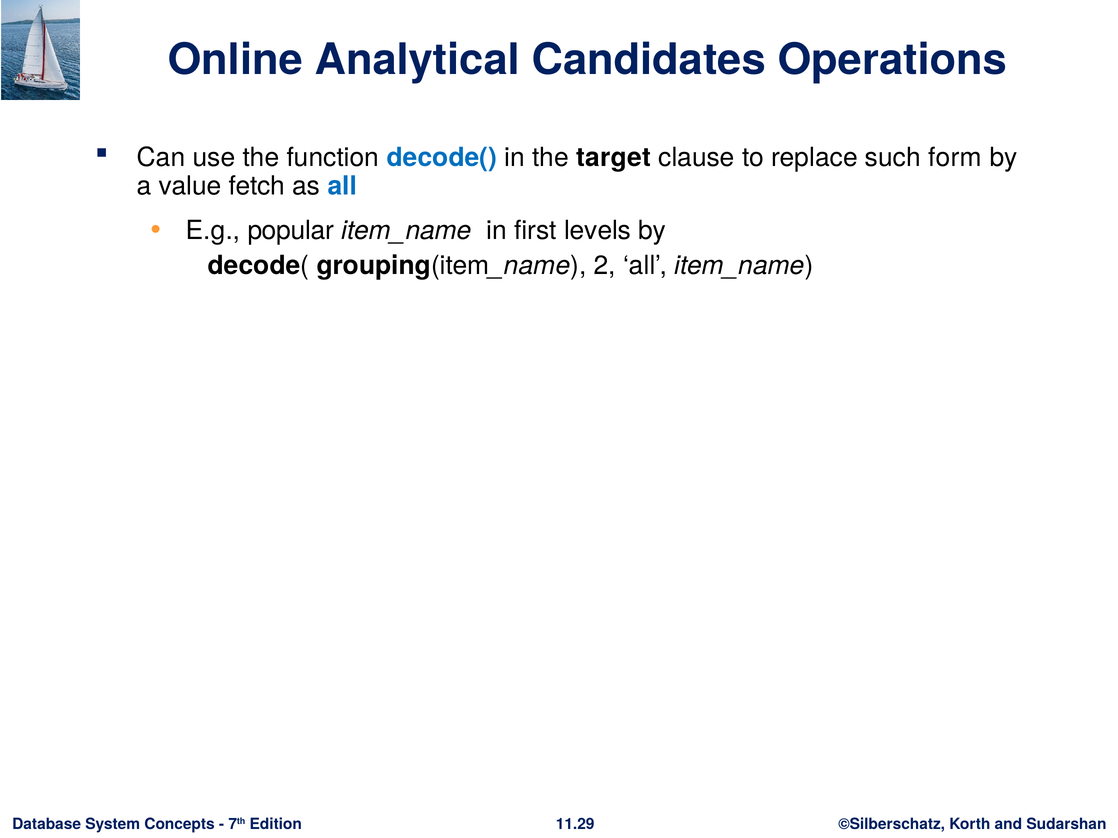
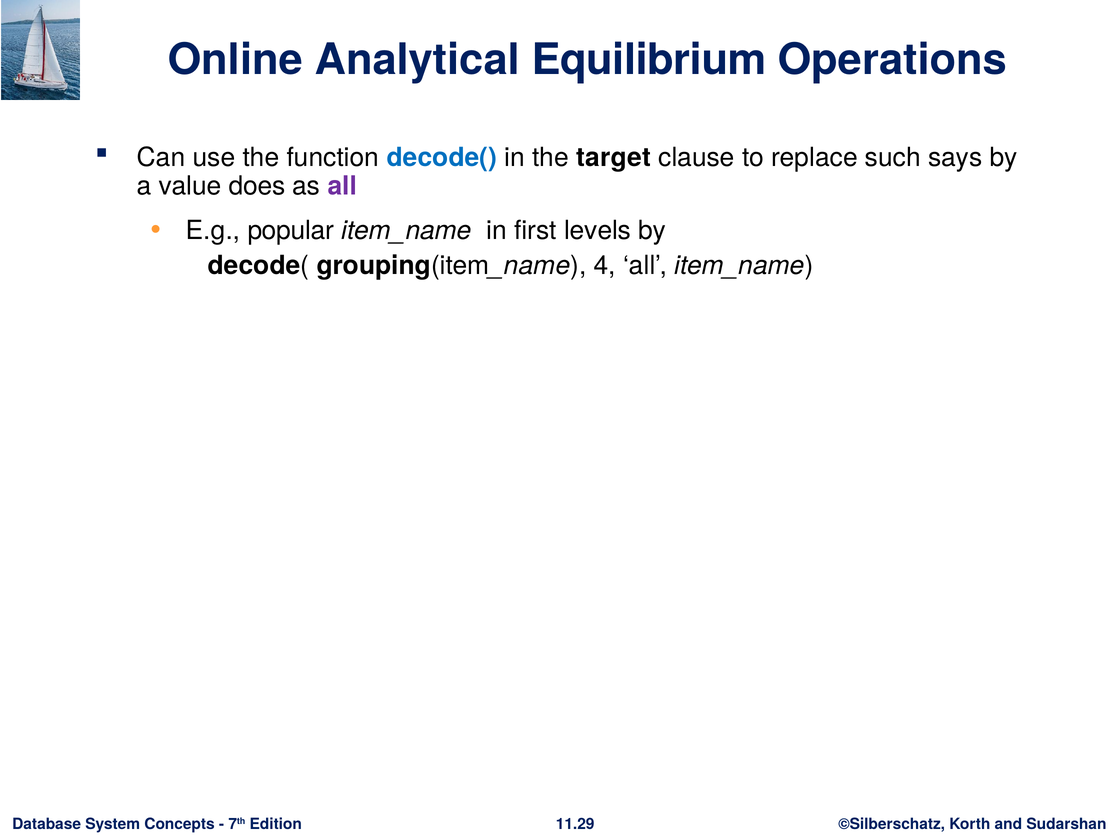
Candidates: Candidates -> Equilibrium
form: form -> says
fetch: fetch -> does
all at (342, 186) colour: blue -> purple
2: 2 -> 4
